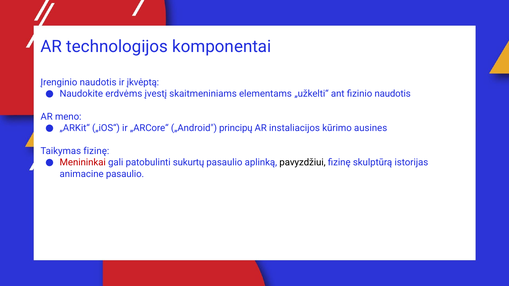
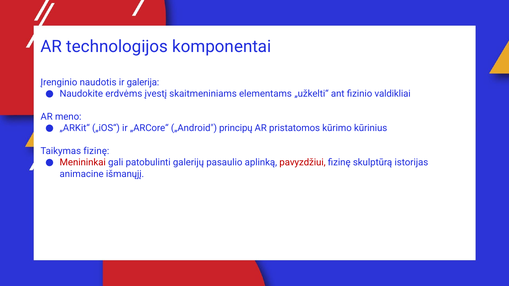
įkvėptą: įkvėptą -> galerija
fizinio naudotis: naudotis -> valdikliai
instaliacijos: instaliacijos -> pristatomos
ausines: ausines -> kūrinius
sukurtų: sukurtų -> galerijų
pavyzdžiui colour: black -> red
animacine pasaulio: pasaulio -> išmanųjį
